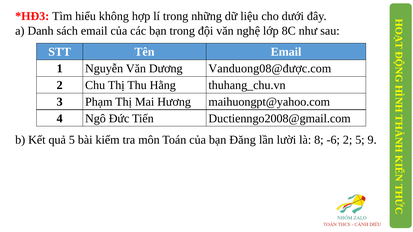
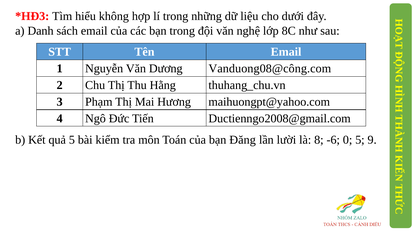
Vanduong08@được.com: Vanduong08@được.com -> Vanduong08@công.com
-6 2: 2 -> 0
